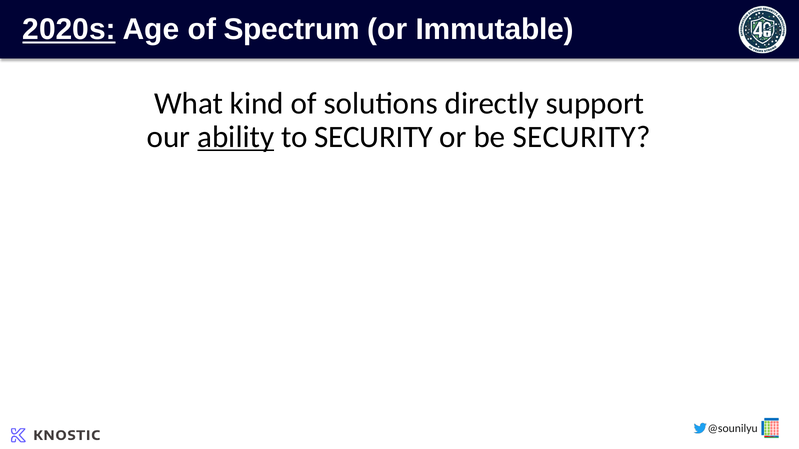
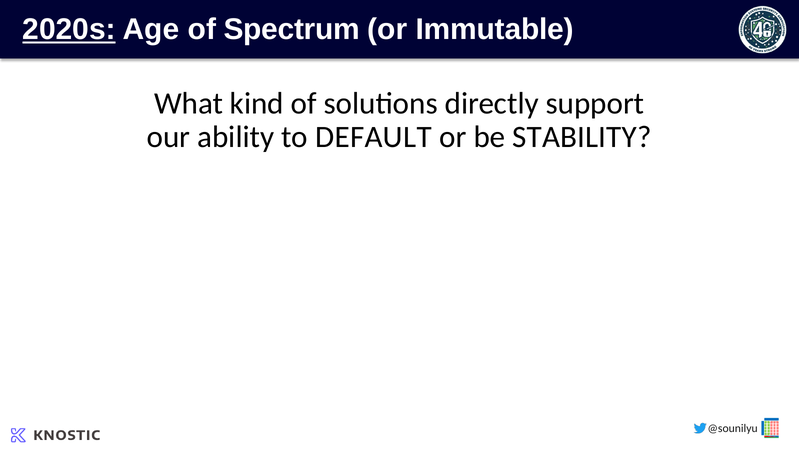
ability underline: present -> none
to SECURITY: SECURITY -> DEFAULT
be SECURITY: SECURITY -> STABILITY
